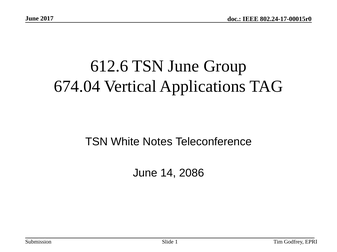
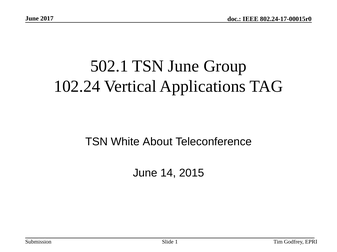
612.6: 612.6 -> 502.1
674.04: 674.04 -> 102.24
Notes: Notes -> About
2086: 2086 -> 2015
